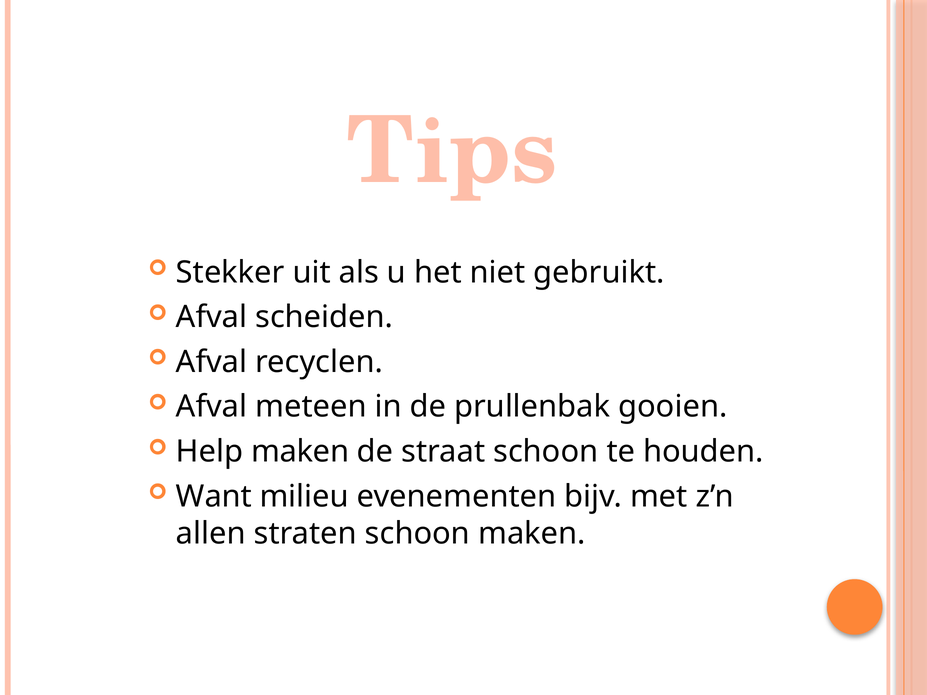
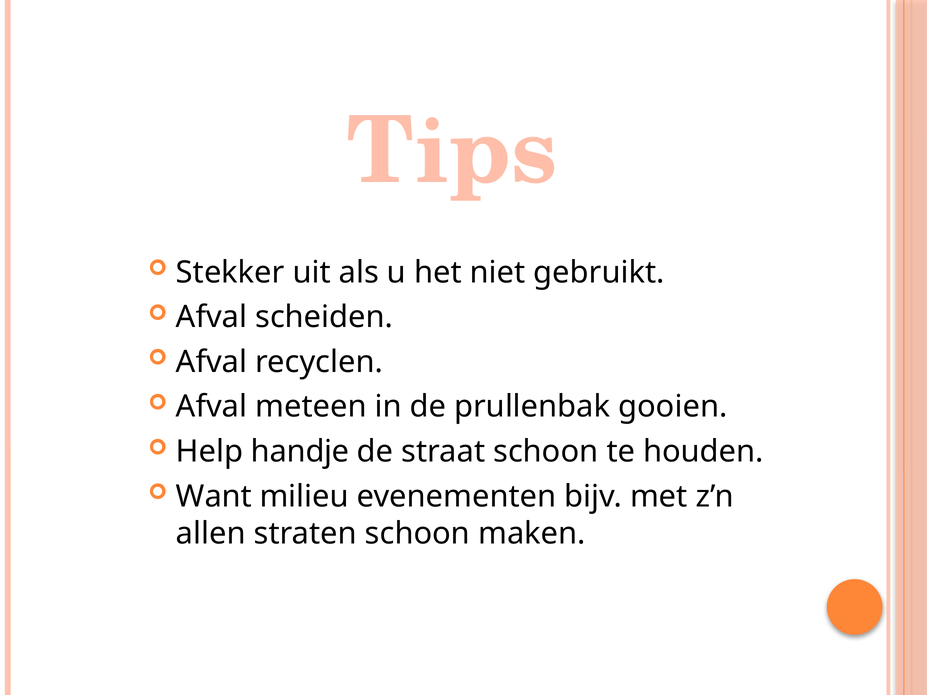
Help maken: maken -> handje
